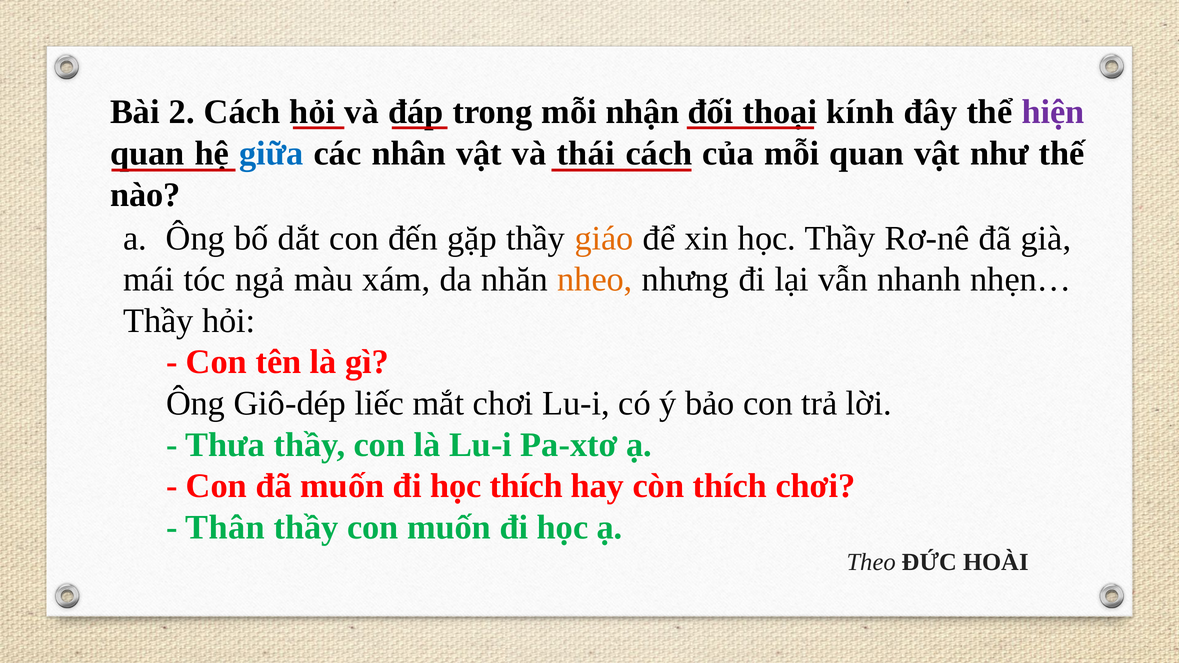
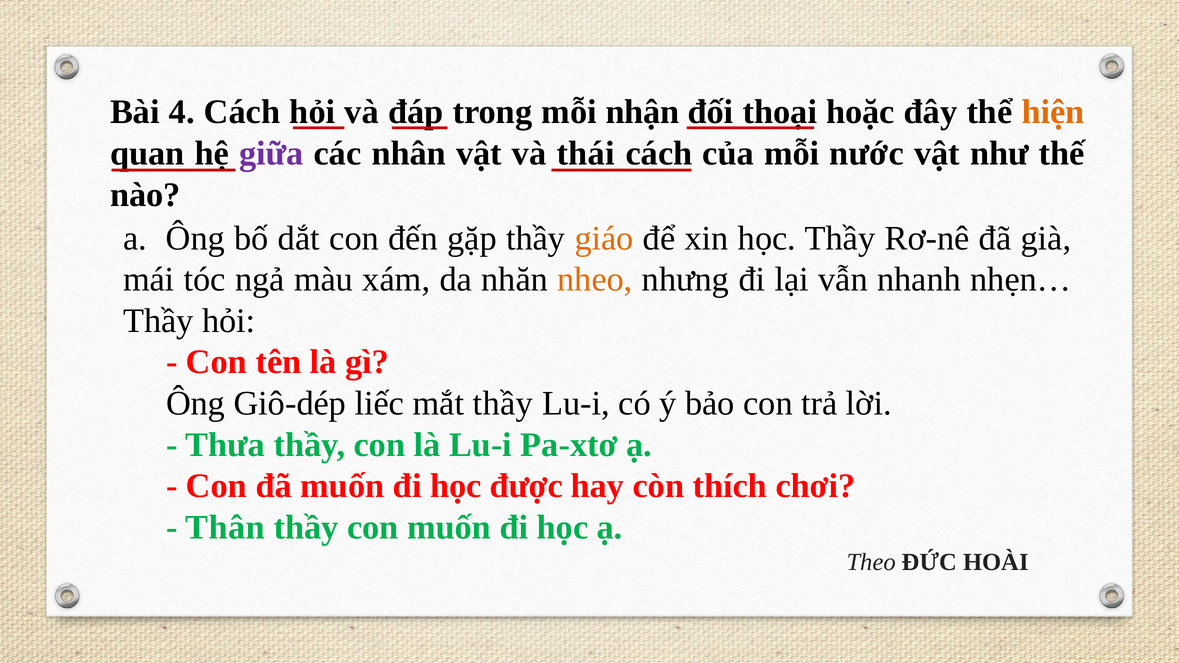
2: 2 -> 4
kính: kính -> hoặc
hiện colour: purple -> orange
giữa colour: blue -> purple
mỗi quan: quan -> nước
mắt chơi: chơi -> thầy
học thích: thích -> được
